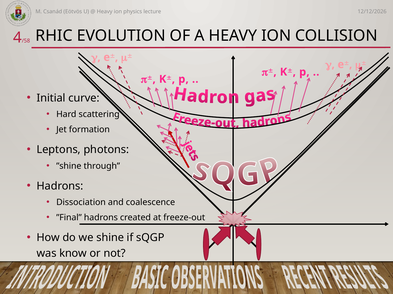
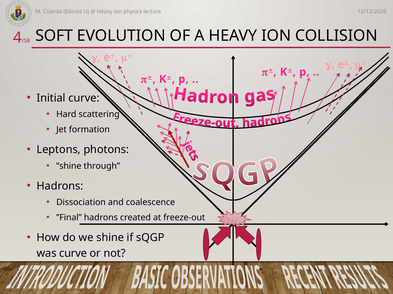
RHIC: RHIC -> SOFT
was know: know -> curve
